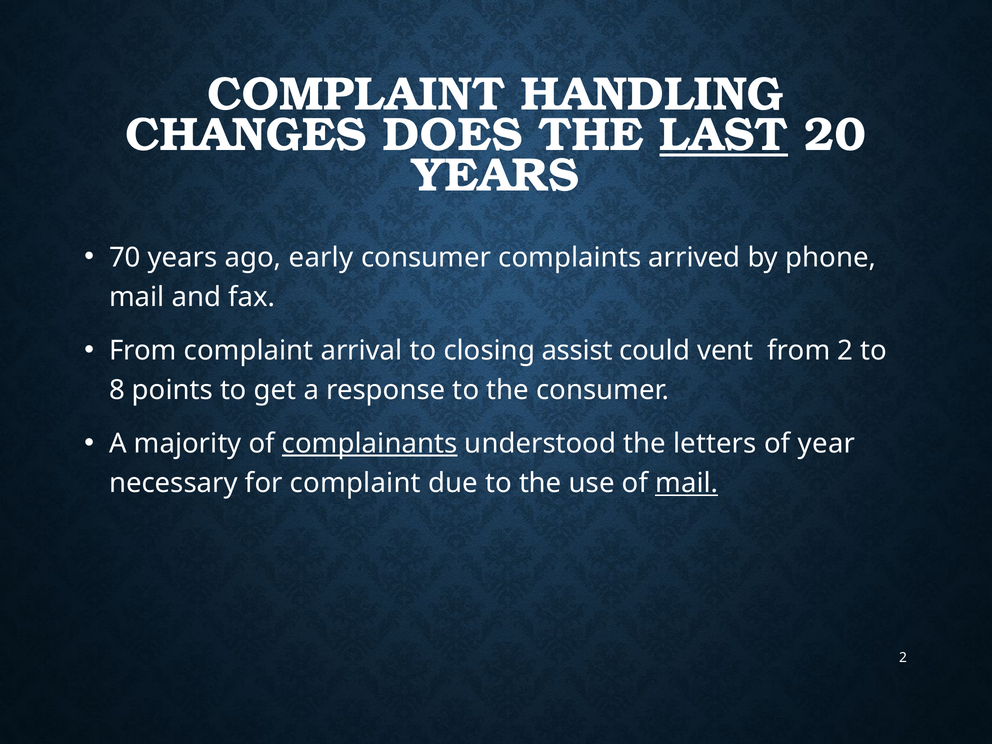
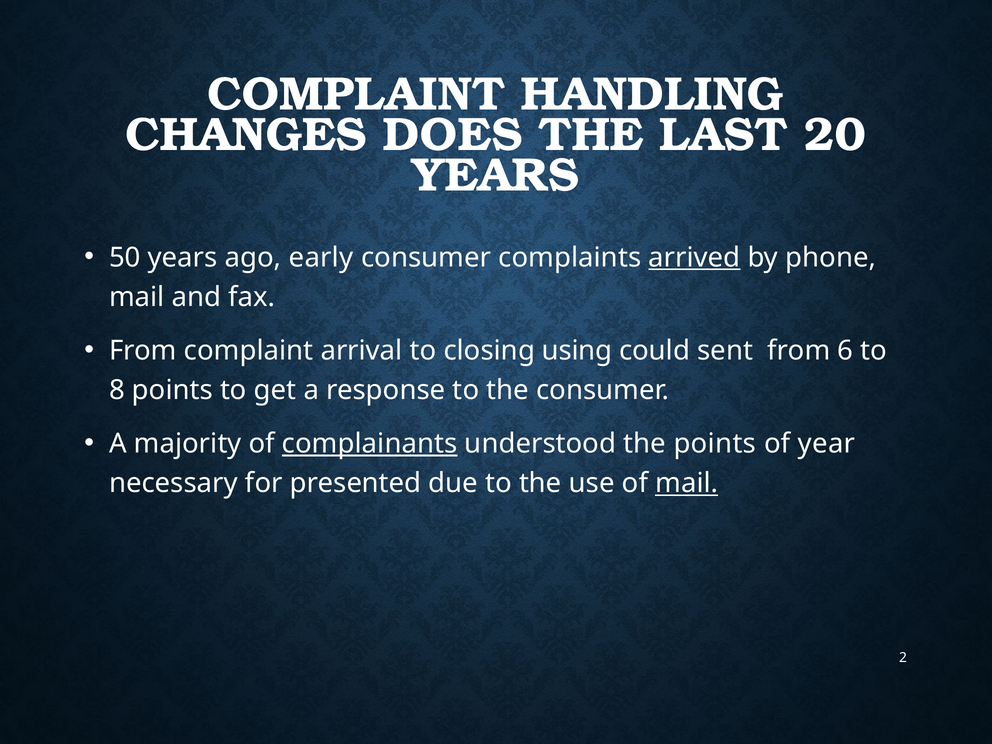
LAST underline: present -> none
70: 70 -> 50
arrived underline: none -> present
assist: assist -> using
vent: vent -> sent
from 2: 2 -> 6
the letters: letters -> points
for complaint: complaint -> presented
